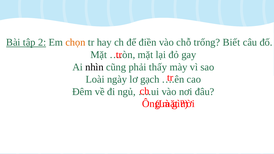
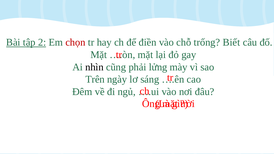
chọn colour: orange -> red
thấy: thấy -> lửng
Loài: Loài -> Trên
gạch: gạch -> sáng
